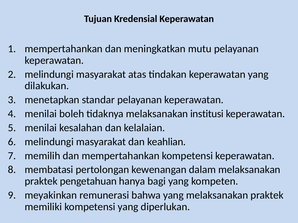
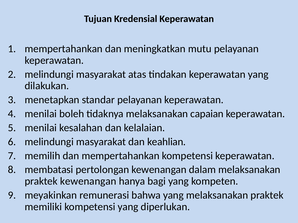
institusi: institusi -> capaian
praktek pengetahuan: pengetahuan -> kewenangan
